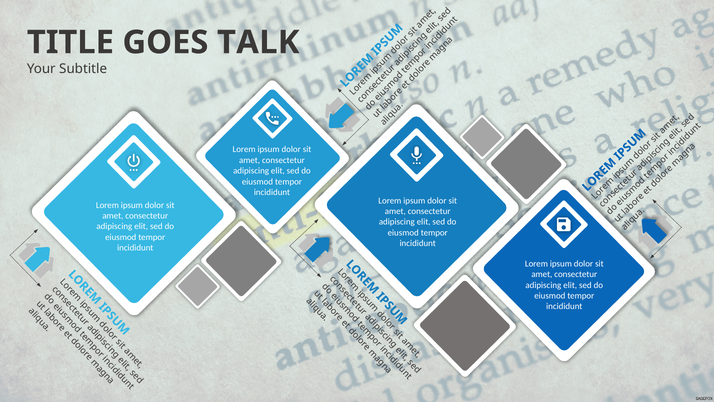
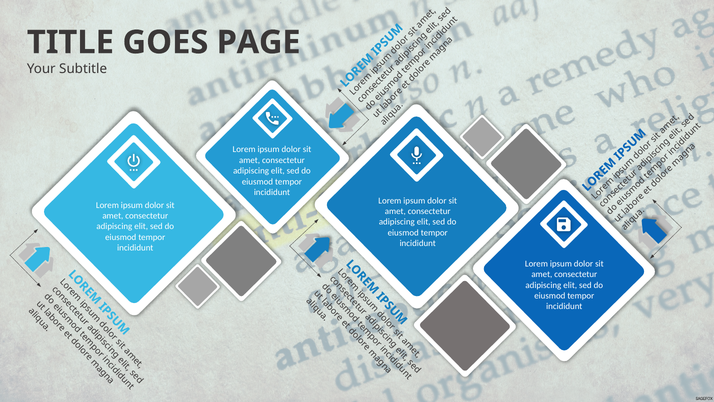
TALK: TALK -> PAGE
